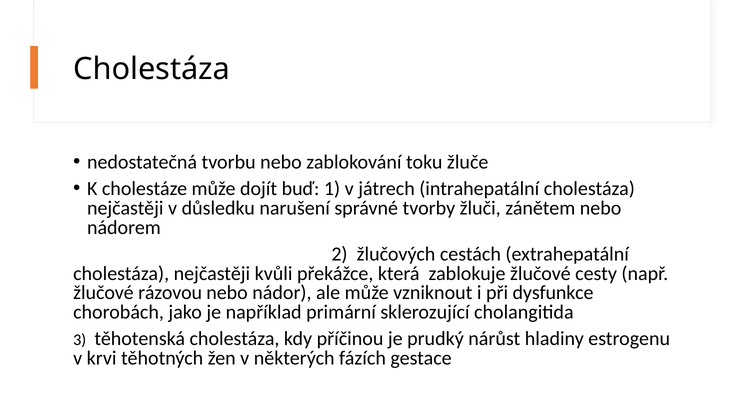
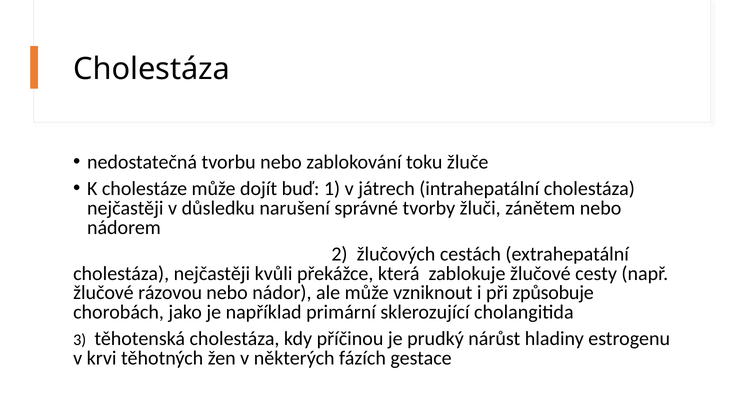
dysfunkce: dysfunkce -> způsobuje
